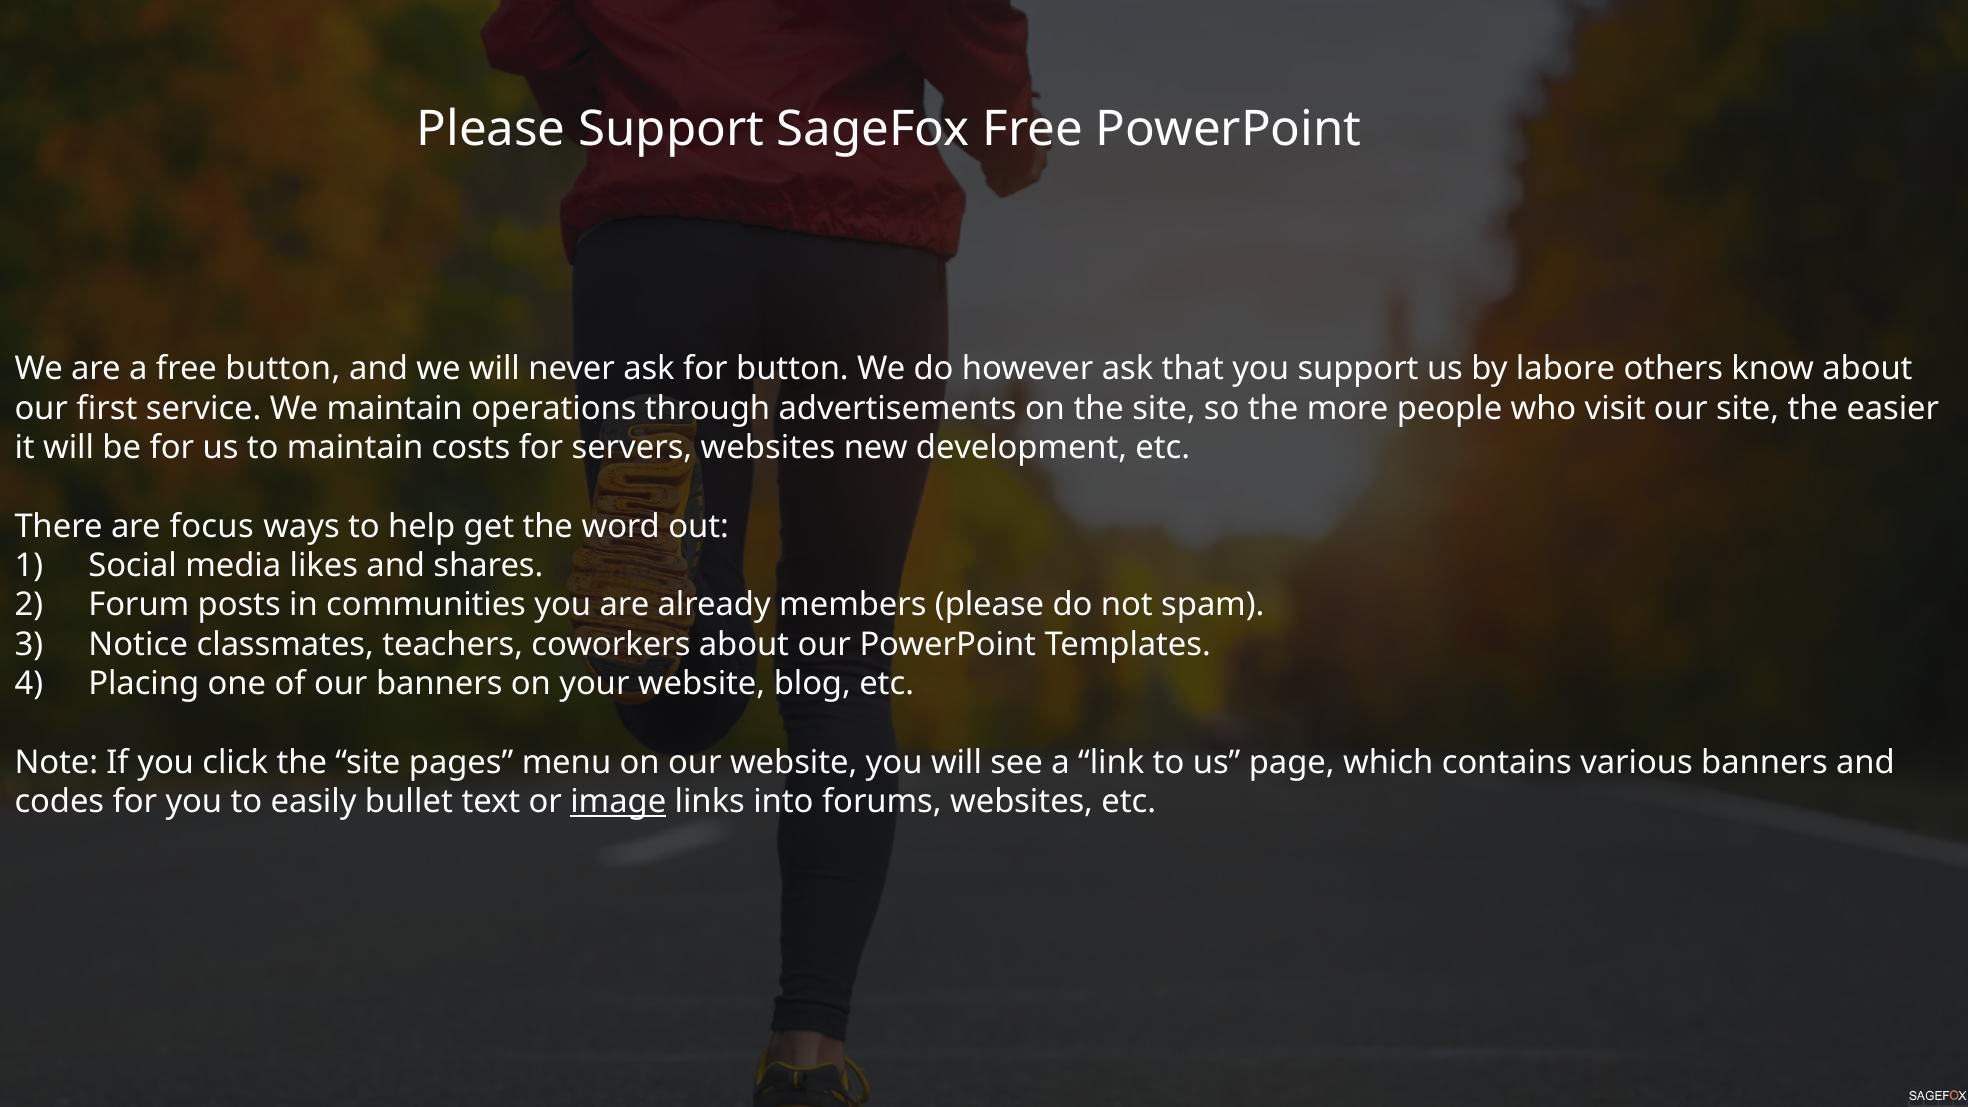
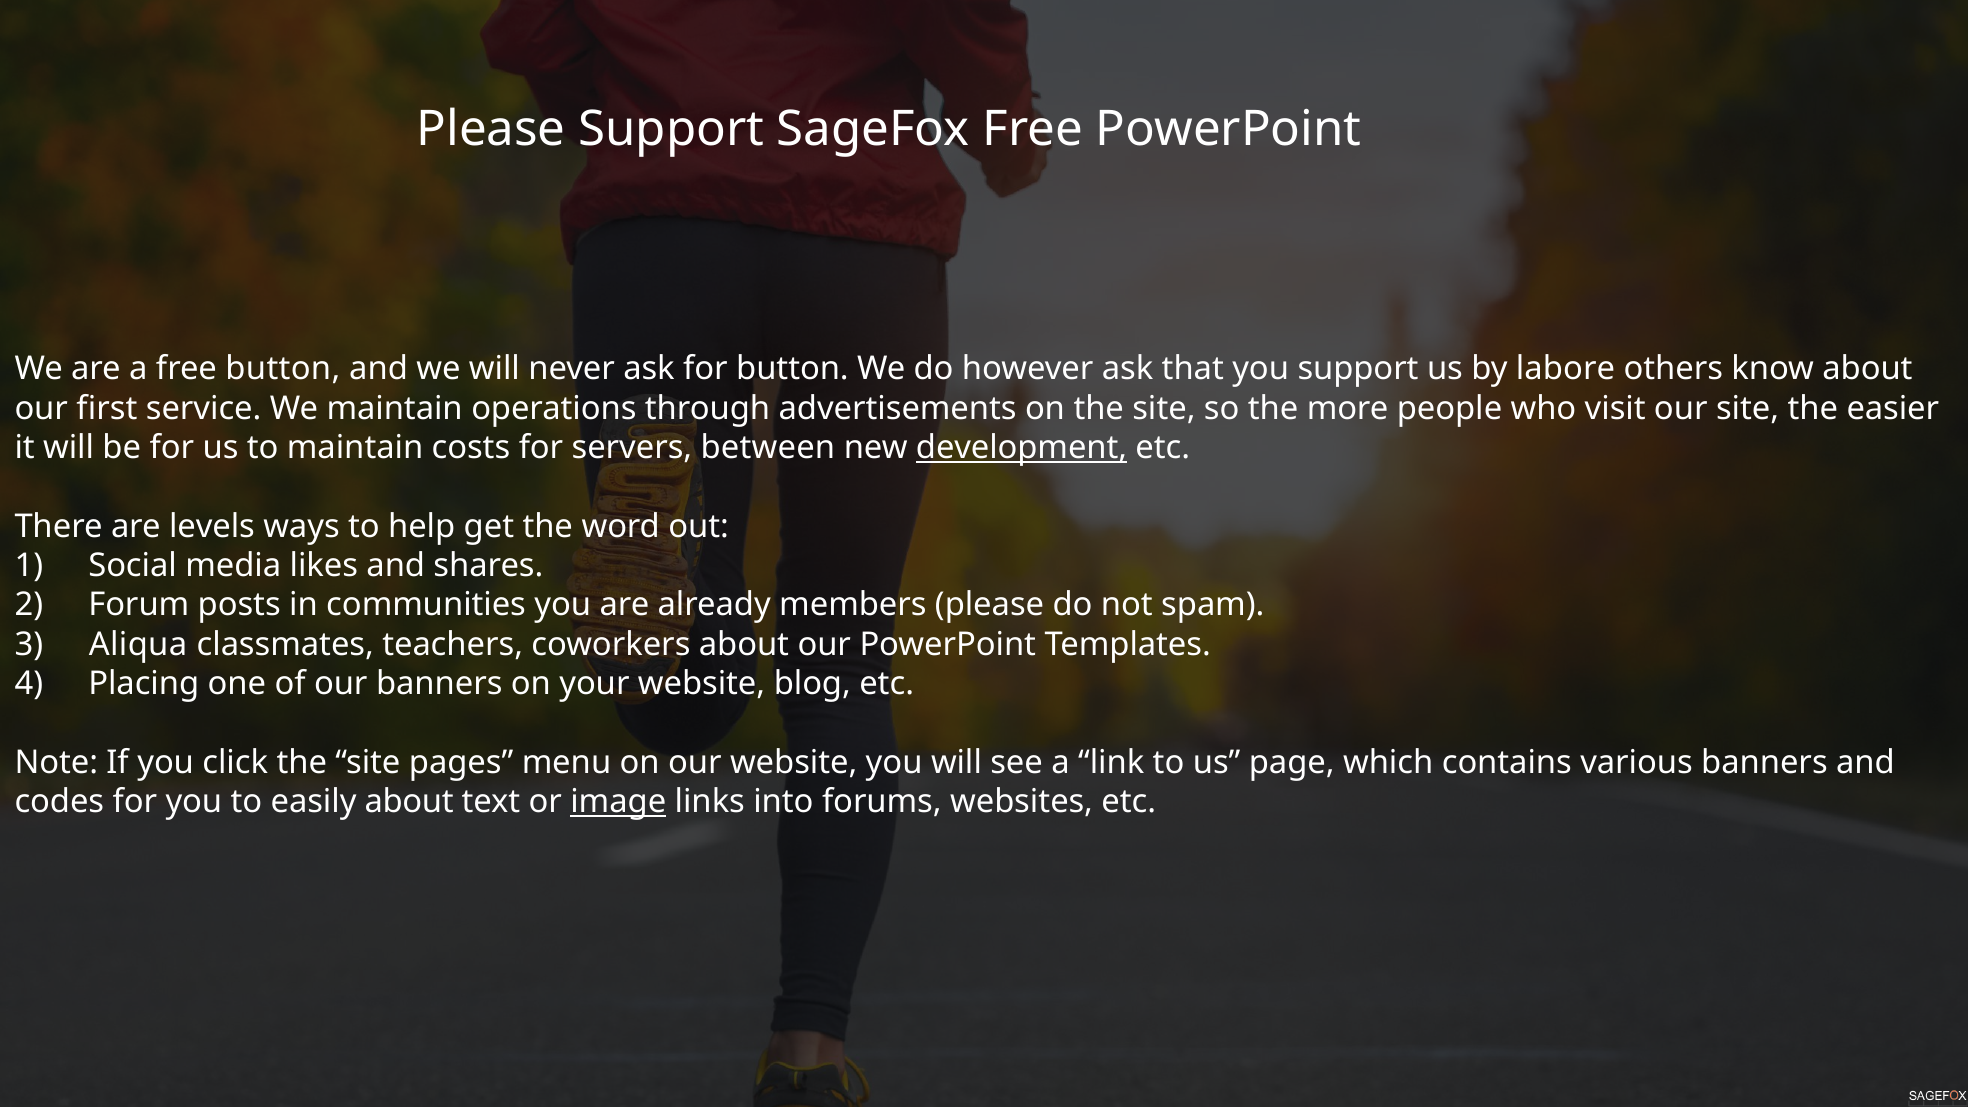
servers websites: websites -> between
development underline: none -> present
focus: focus -> levels
Notice: Notice -> Aliqua
easily bullet: bullet -> about
